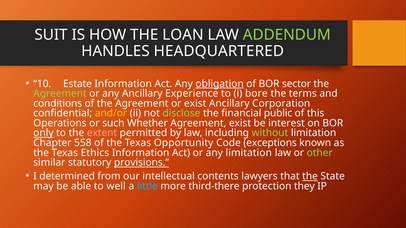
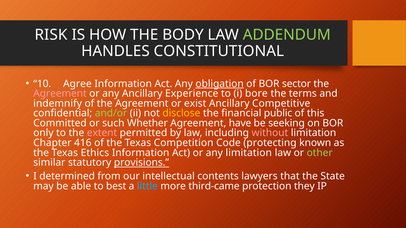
SUIT: SUIT -> RISK
LOAN: LOAN -> BODY
HEADQUARTERED: HEADQUARTERED -> CONSTITUTIONAL
Estate: Estate -> Agree
Agreement at (60, 94) colour: light green -> pink
conditions: conditions -> indemnify
Corporation: Corporation -> Competitive
and/or colour: yellow -> light green
disclose colour: light green -> yellow
Operations: Operations -> Committed
Agreement exist: exist -> have
interest: interest -> seeking
only underline: present -> none
without colour: light green -> pink
558: 558 -> 416
Opportunity: Opportunity -> Competition
exceptions: exceptions -> protecting
the at (310, 176) underline: present -> none
well: well -> best
third-there: third-there -> third-came
